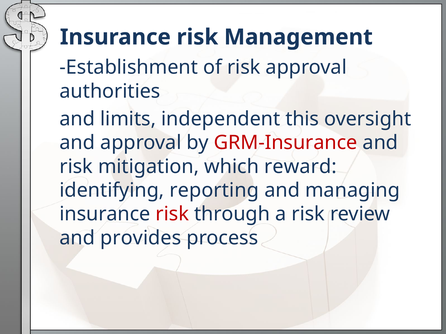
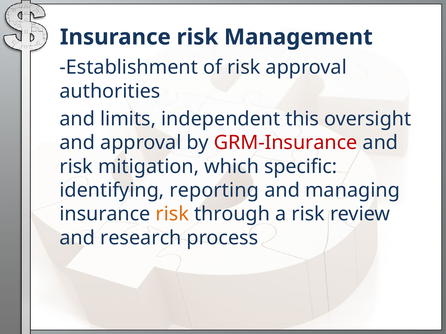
reward: reward -> specific
risk at (172, 214) colour: red -> orange
provides: provides -> research
